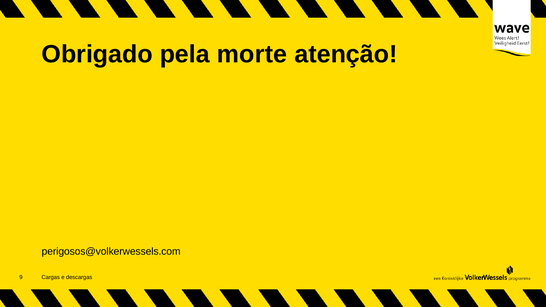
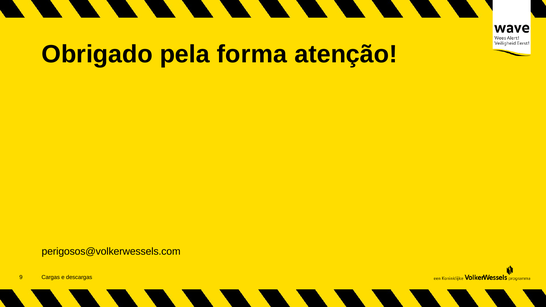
morte: morte -> forma
